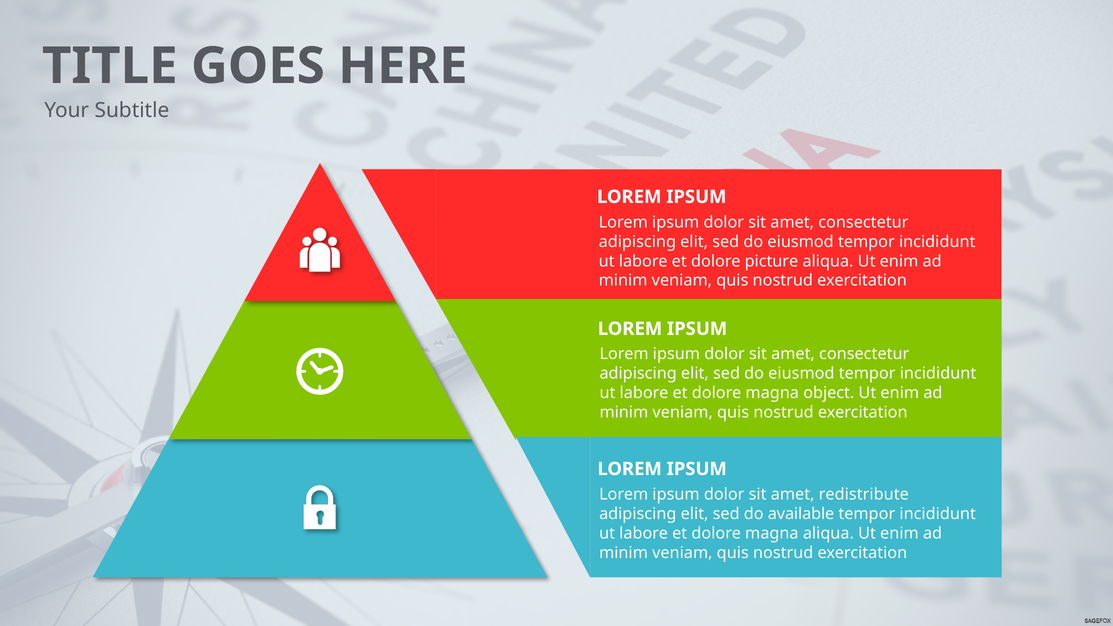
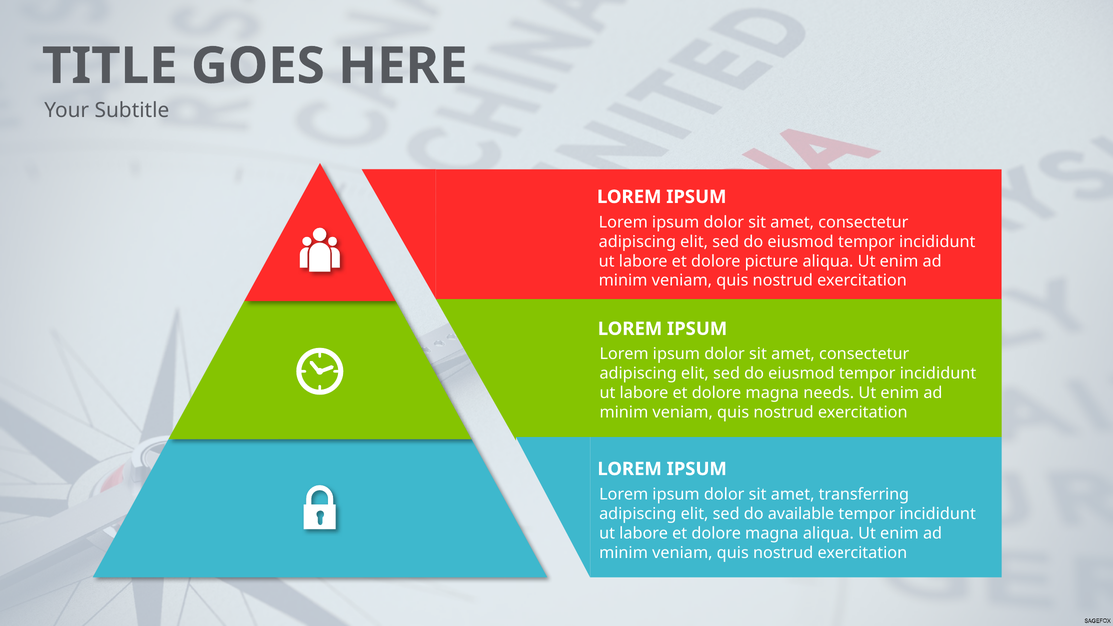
object: object -> needs
redistribute: redistribute -> transferring
